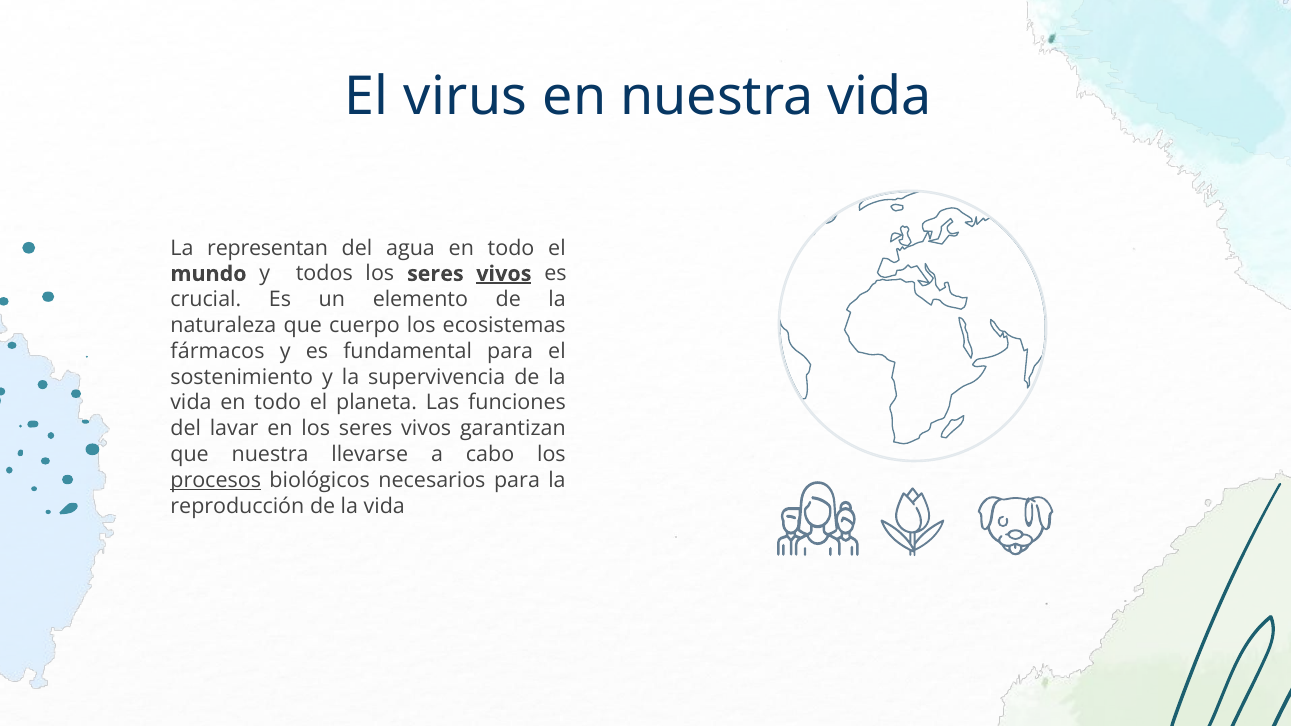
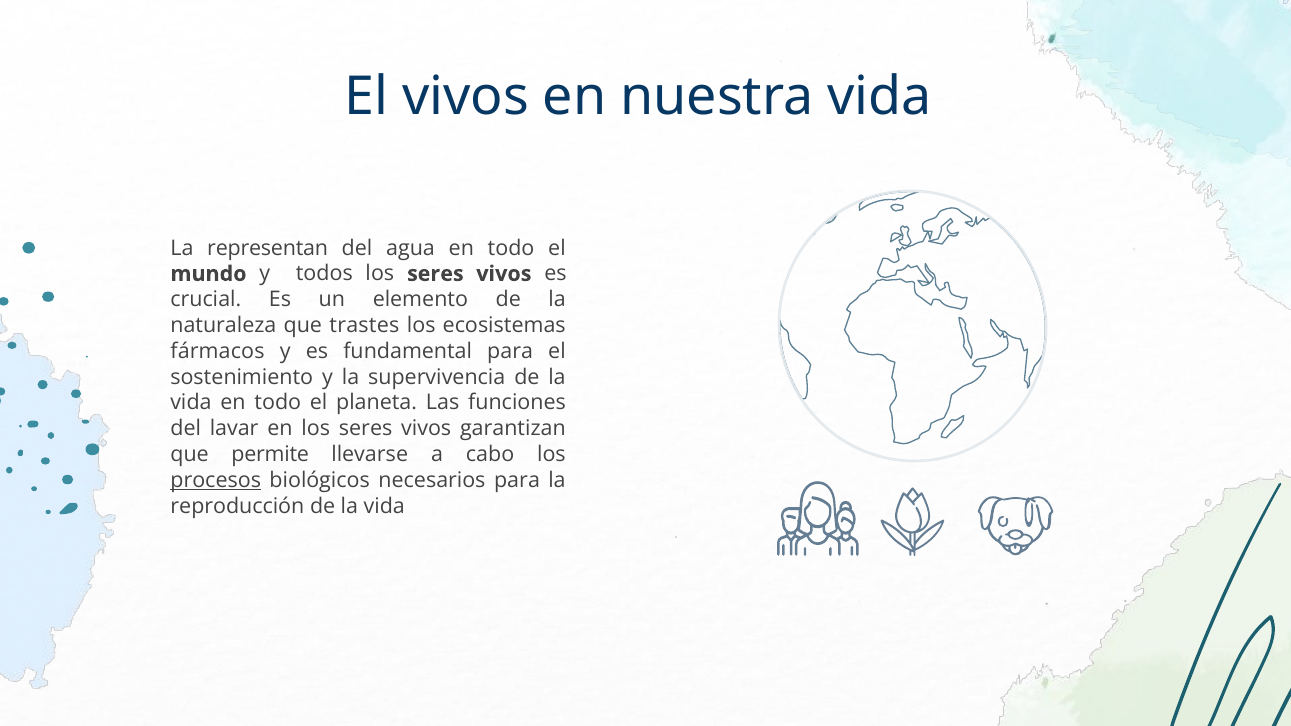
El virus: virus -> vivos
vivos at (504, 274) underline: present -> none
cuerpo: cuerpo -> trastes
que nuestra: nuestra -> permite
